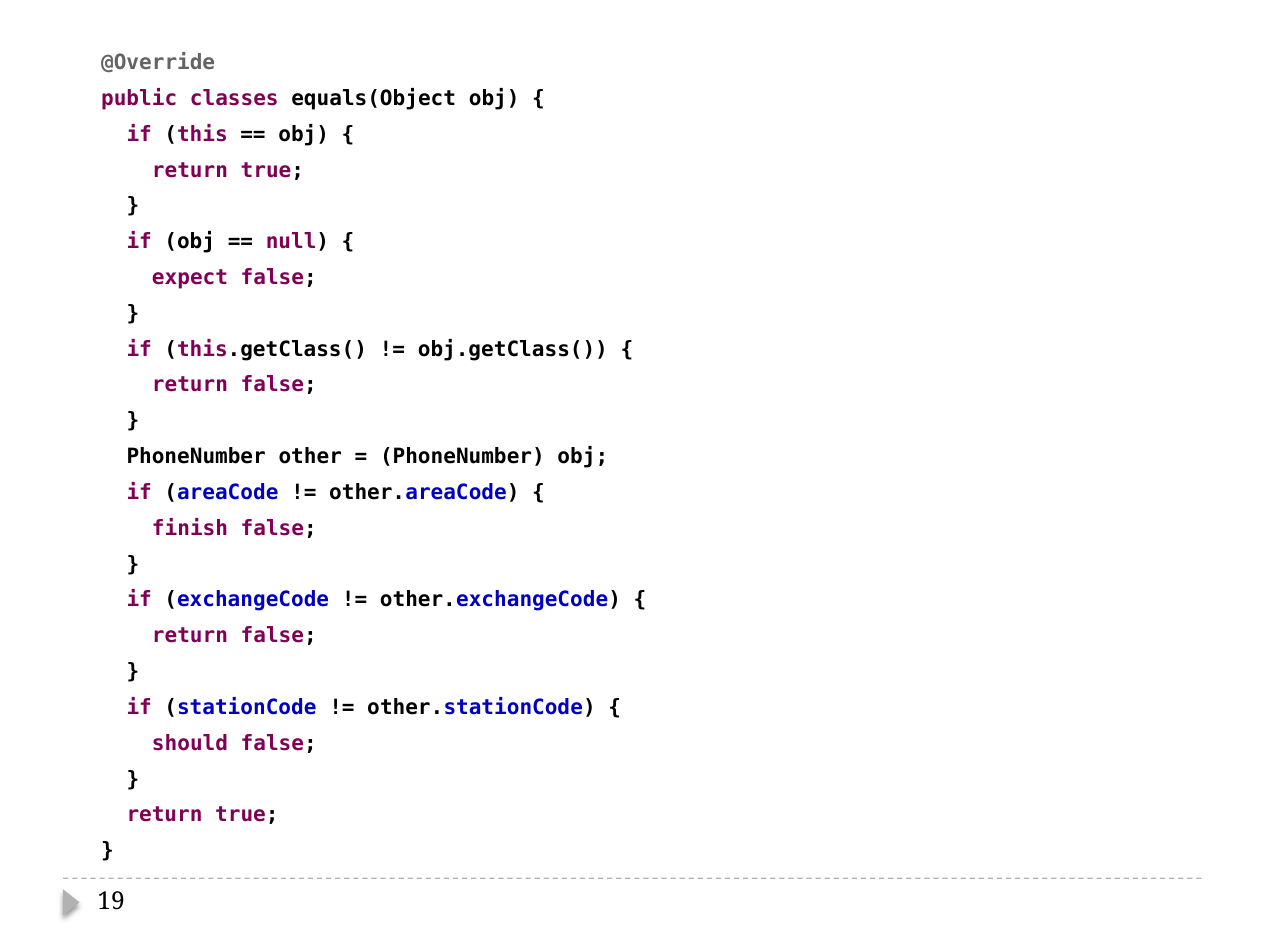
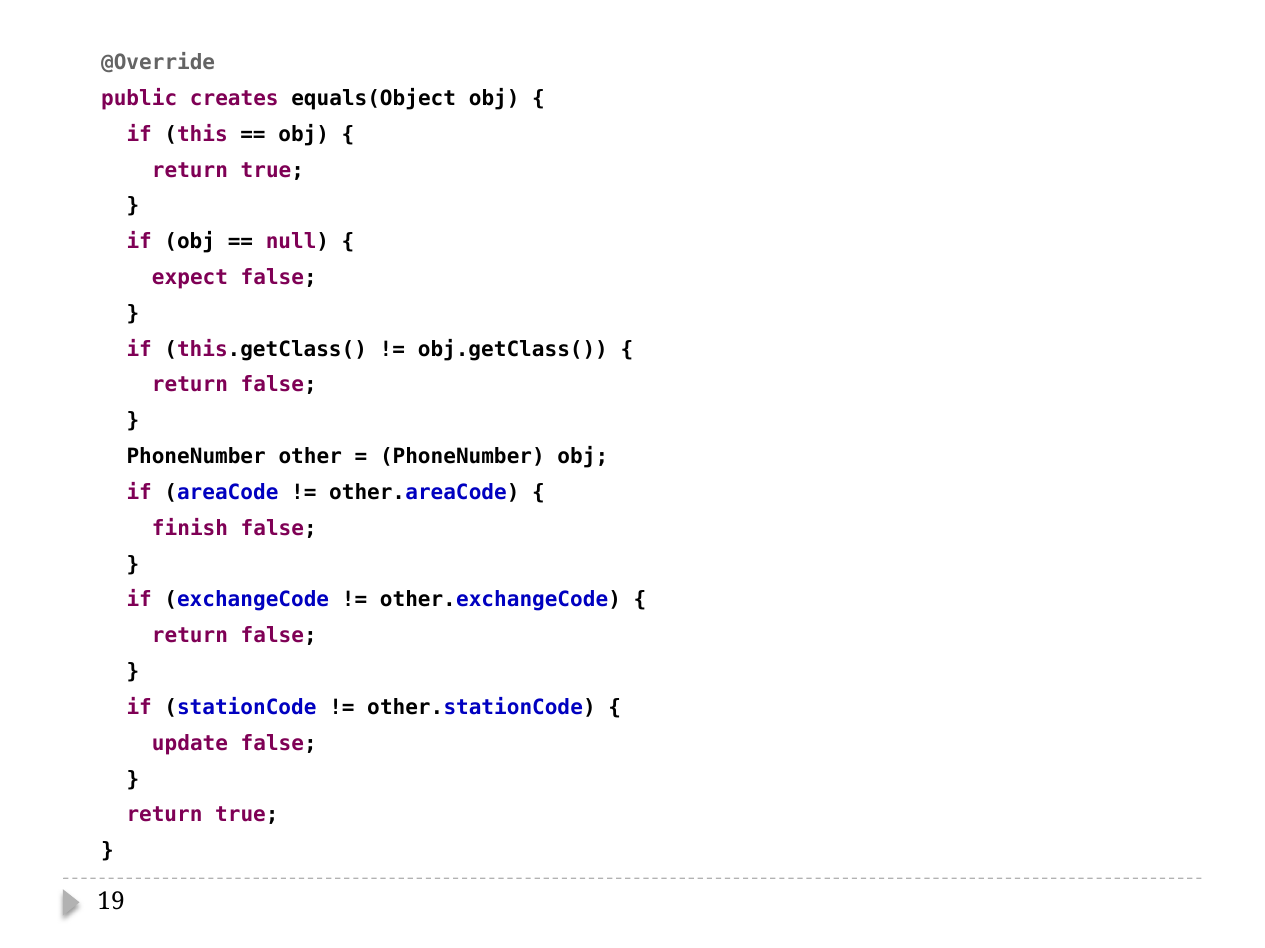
classes: classes -> creates
should: should -> update
